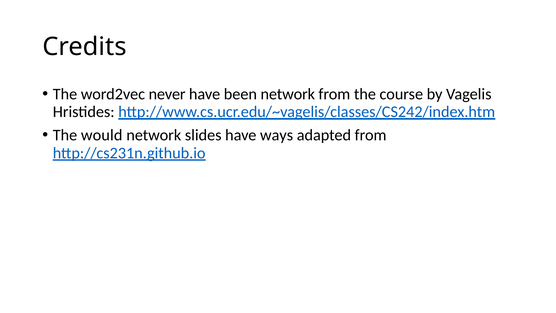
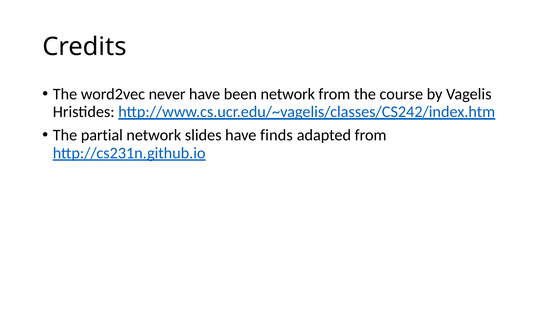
would: would -> partial
ways: ways -> finds
